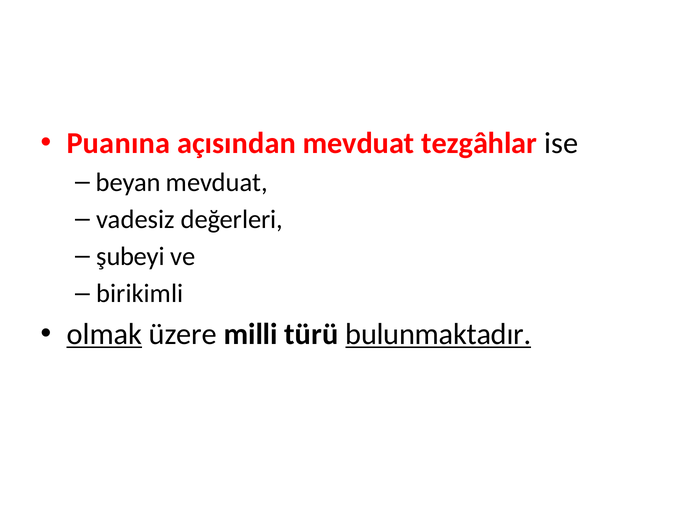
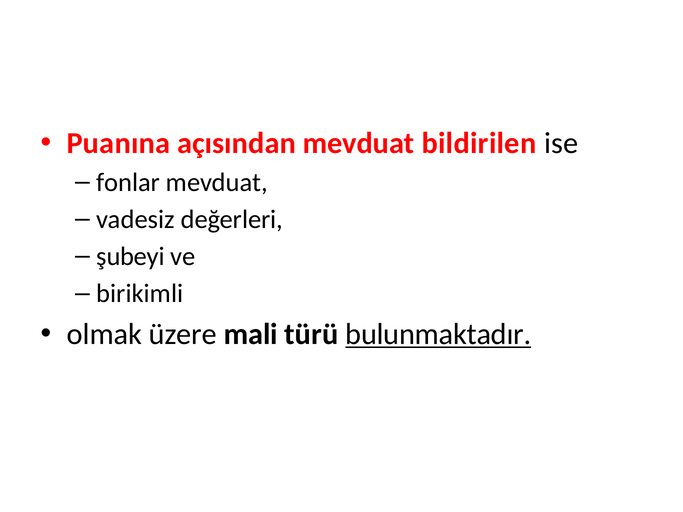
tezgâhlar: tezgâhlar -> bildirilen
beyan: beyan -> fonlar
olmak underline: present -> none
milli: milli -> mali
